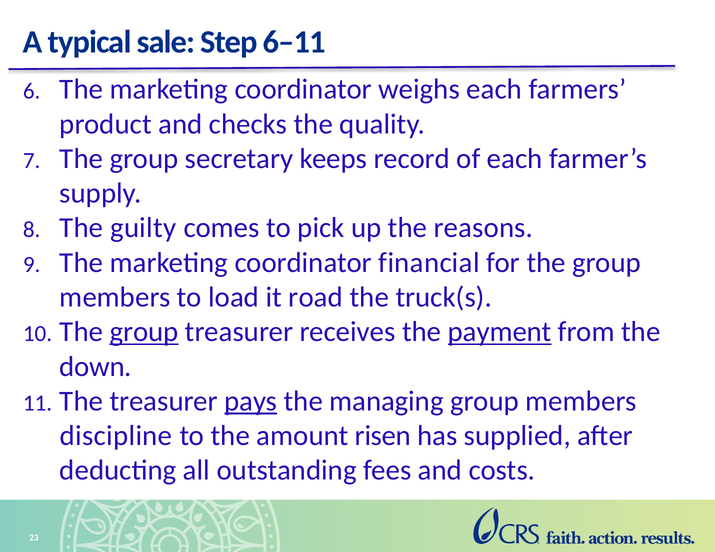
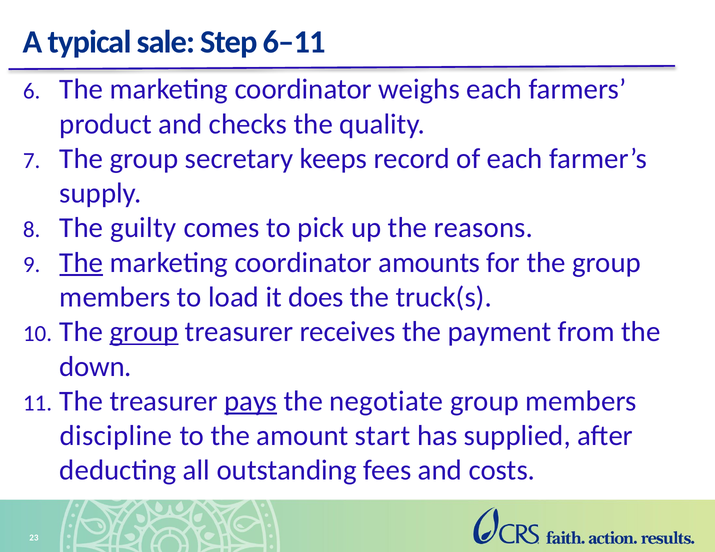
The at (81, 263) underline: none -> present
financial: financial -> amounts
road: road -> does
payment underline: present -> none
managing: managing -> negotiate
risen: risen -> start
